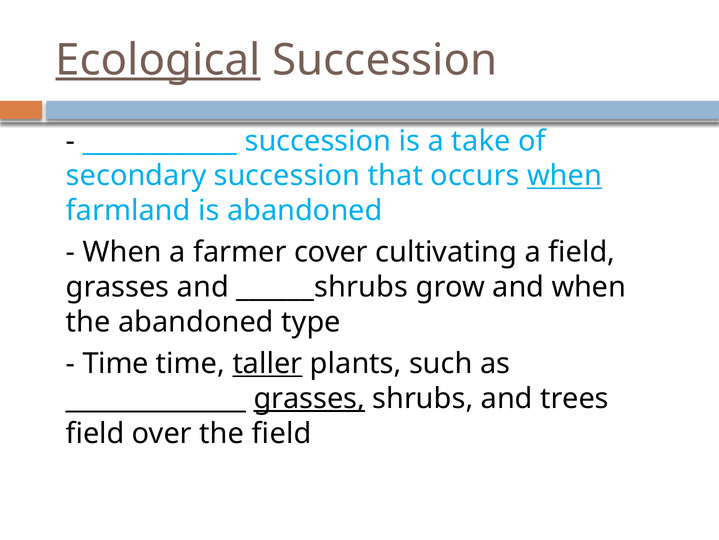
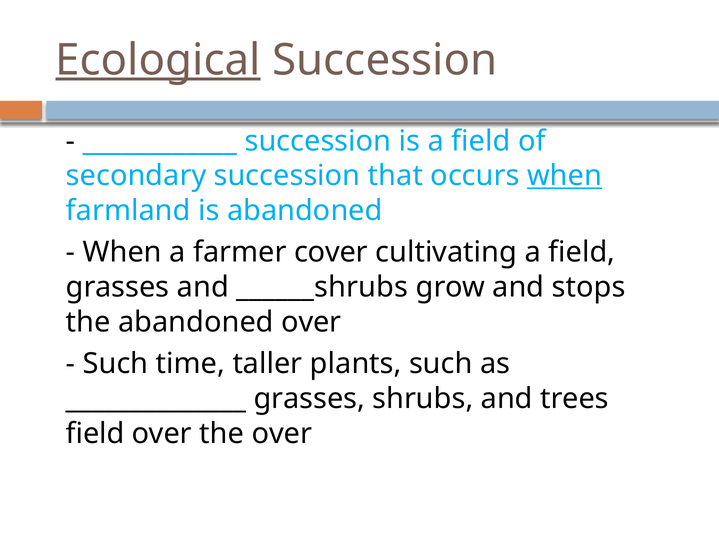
is a take: take -> field
and when: when -> stops
abandoned type: type -> over
Time at (116, 363): Time -> Such
taller underline: present -> none
grasses at (309, 398) underline: present -> none
the field: field -> over
